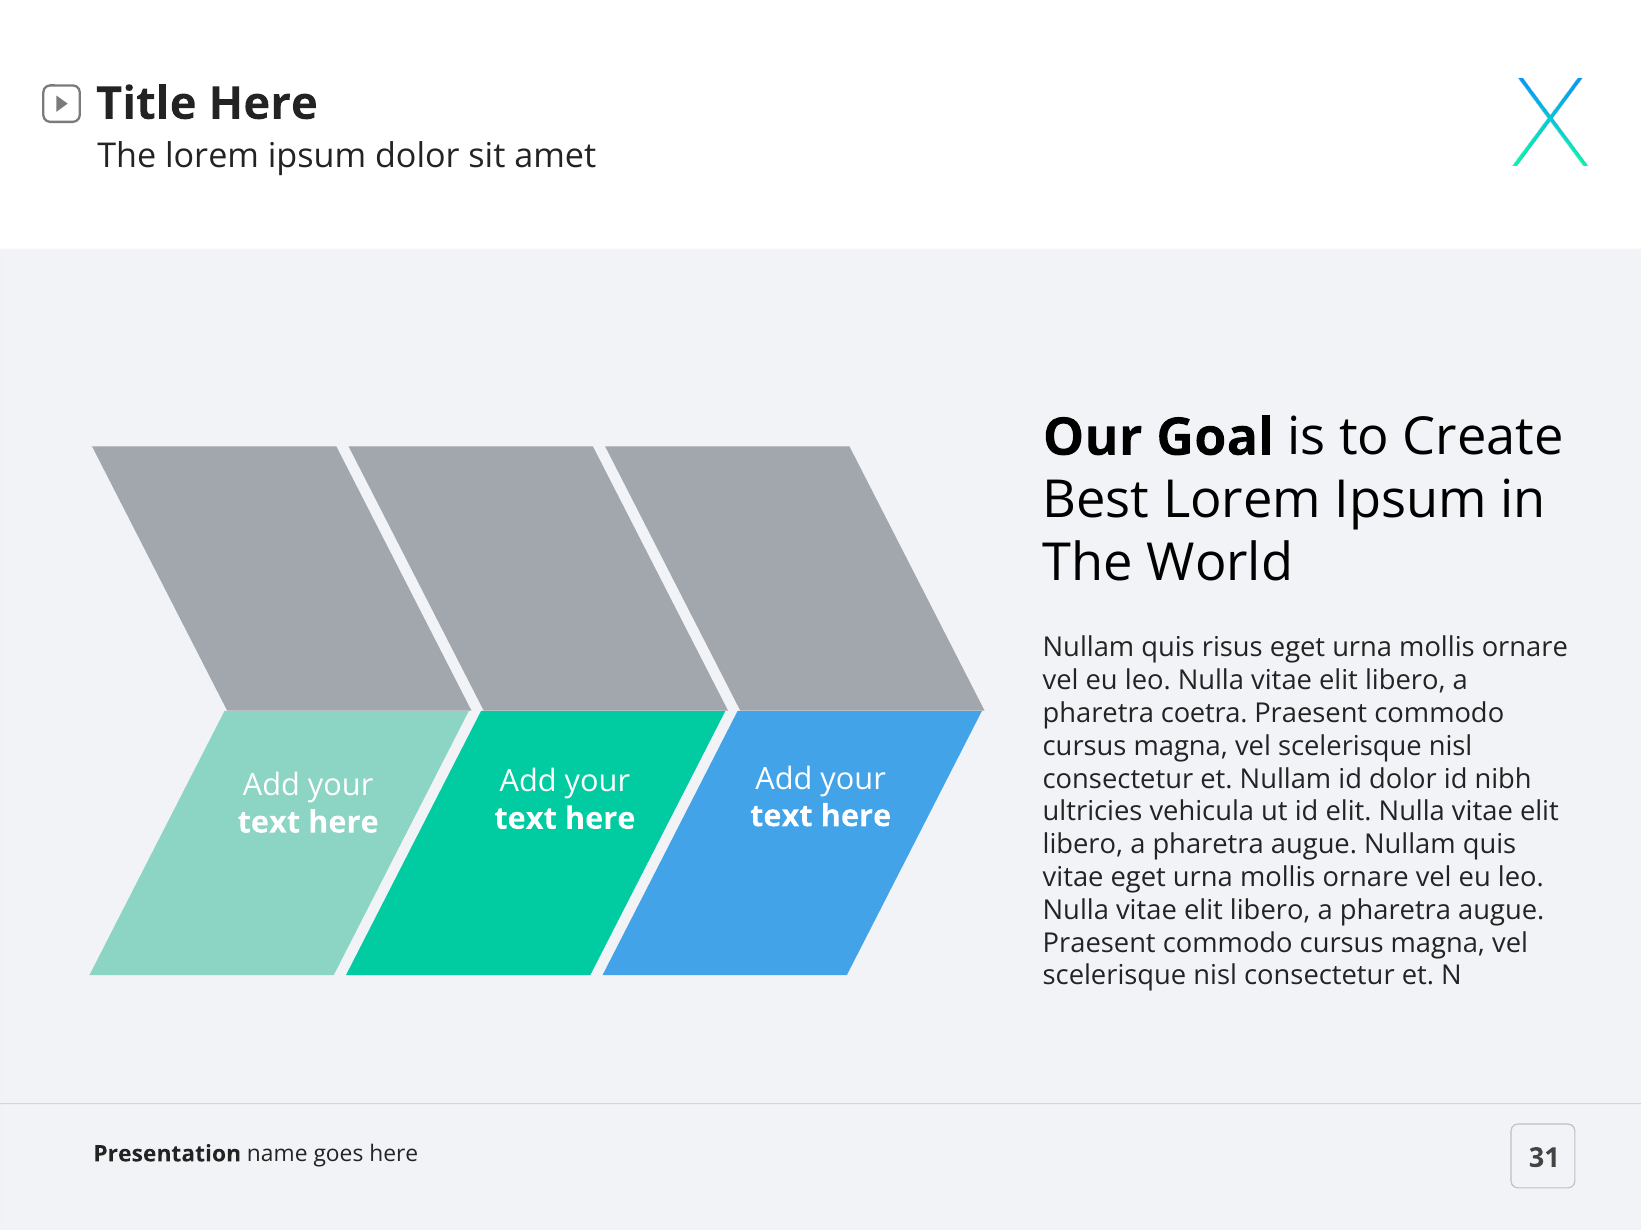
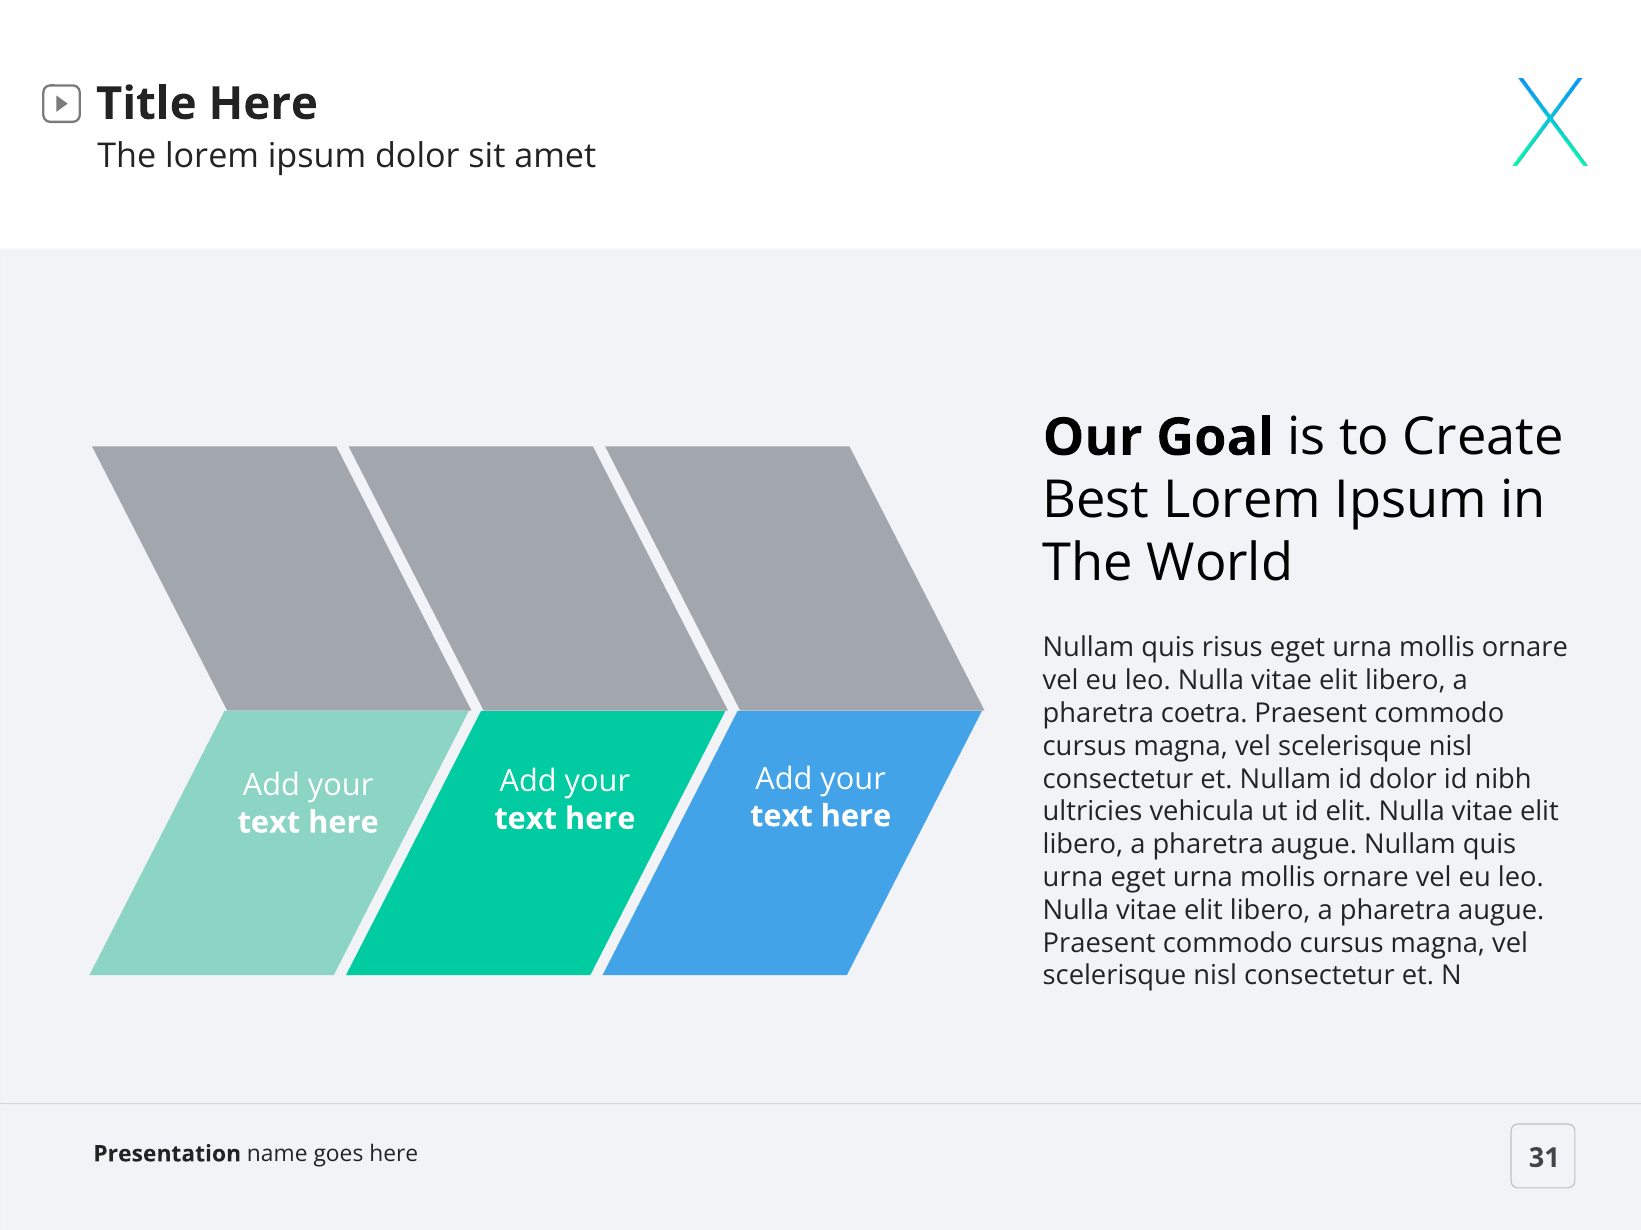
vitae at (1073, 878): vitae -> urna
